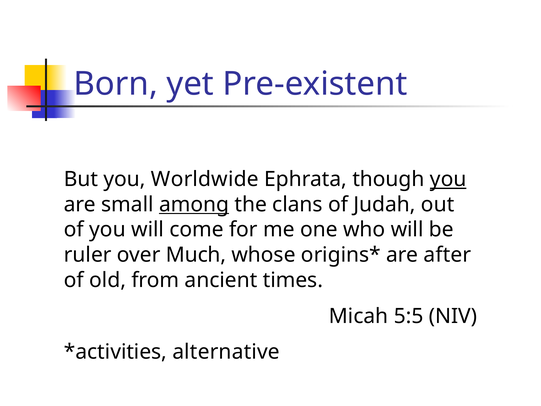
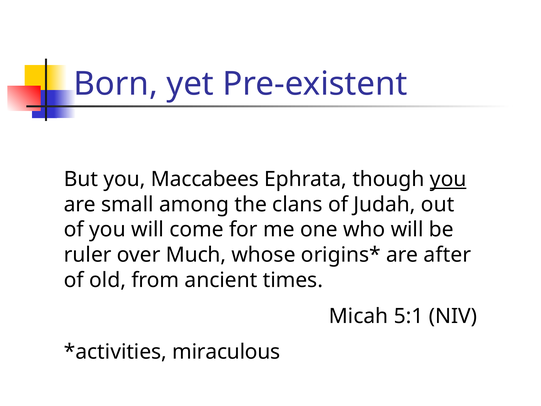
Worldwide: Worldwide -> Maccabees
among underline: present -> none
5:5: 5:5 -> 5:1
alternative: alternative -> miraculous
